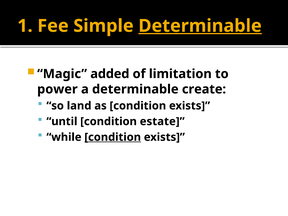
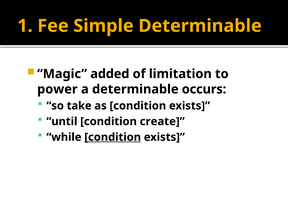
Determinable at (200, 26) underline: present -> none
create: create -> occurs
land: land -> take
estate: estate -> create
